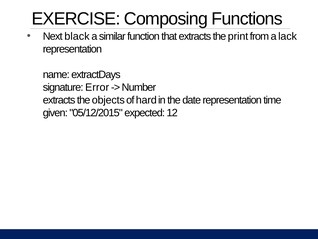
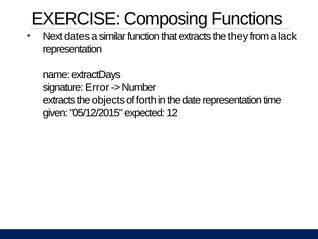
black: black -> dates
print: print -> they
hard: hard -> forth
